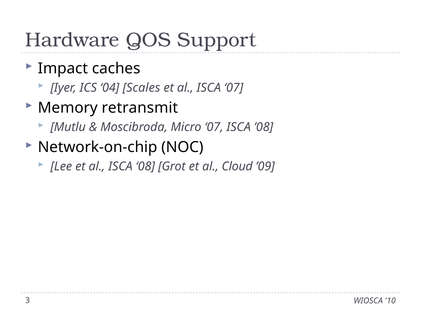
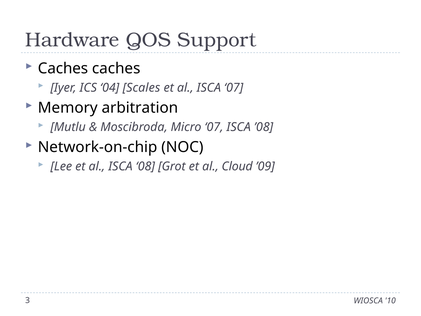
Impact at (63, 68): Impact -> Caches
retransmit: retransmit -> arbitration
